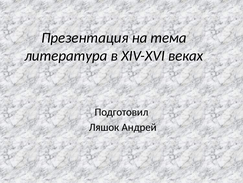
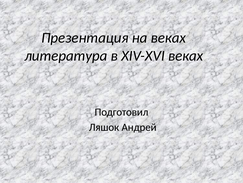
на тема: тема -> веках
